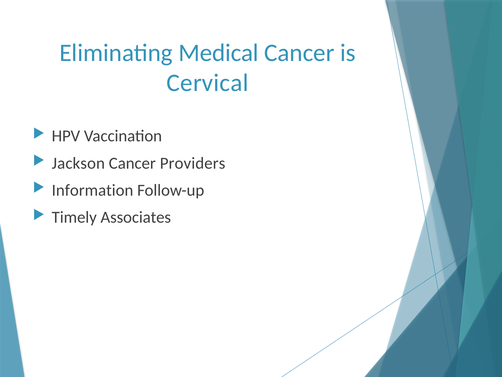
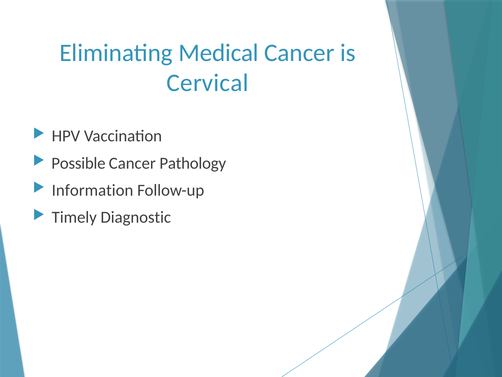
Jackson: Jackson -> Possible
Providers: Providers -> Pathology
Associates: Associates -> Diagnostic
